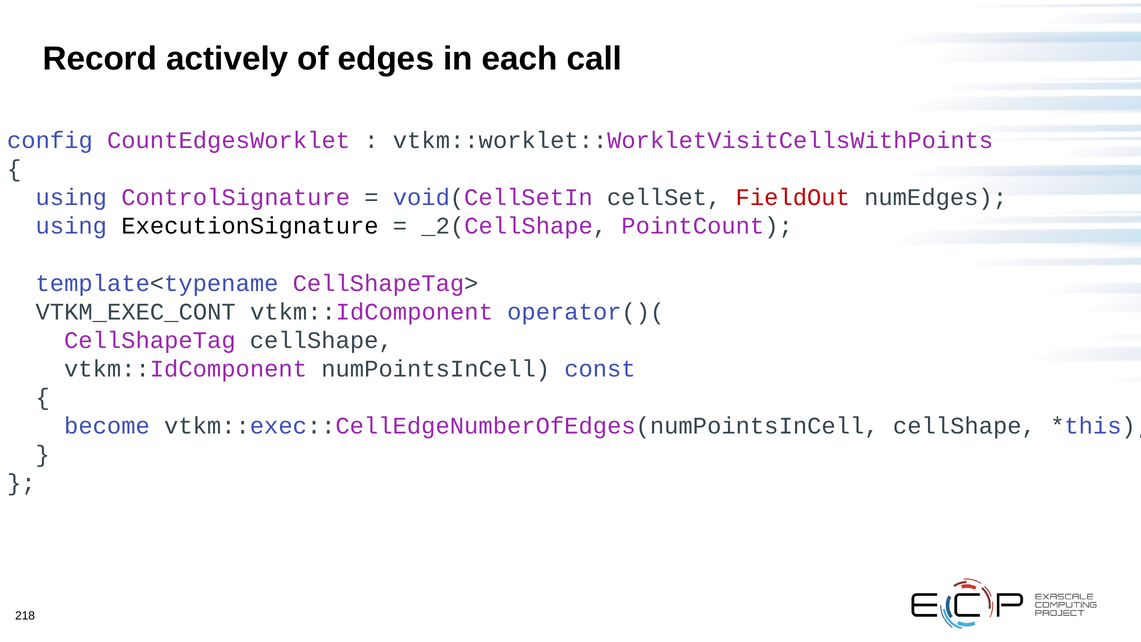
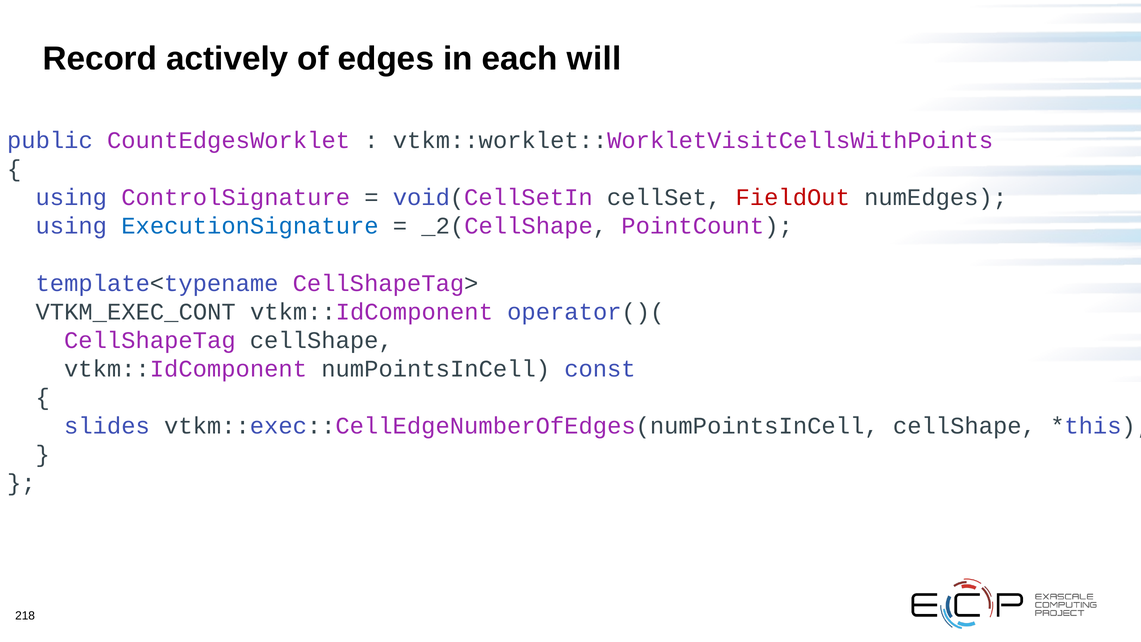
call: call -> will
config: config -> public
ExecutionSignature colour: black -> blue
become: become -> slides
